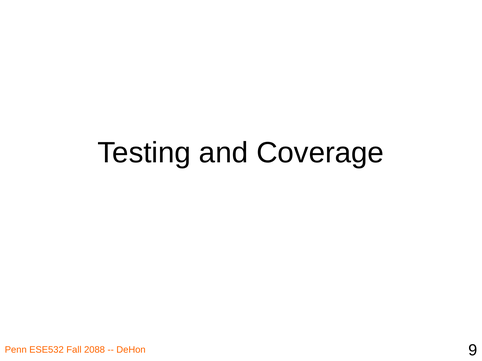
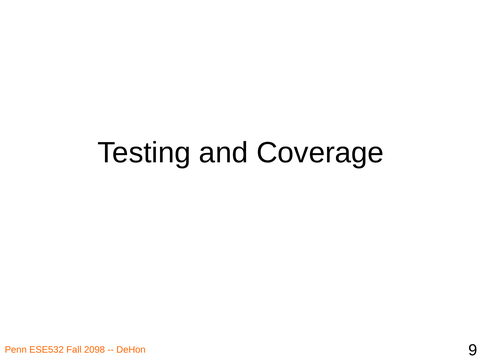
2088: 2088 -> 2098
